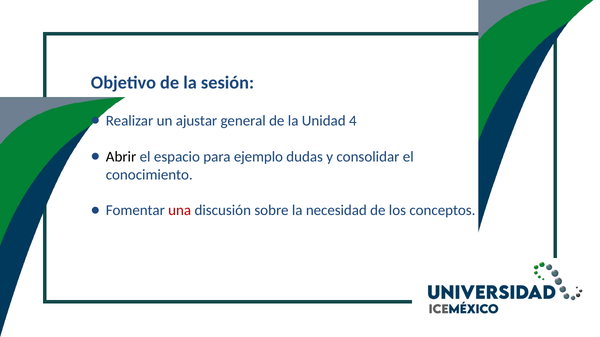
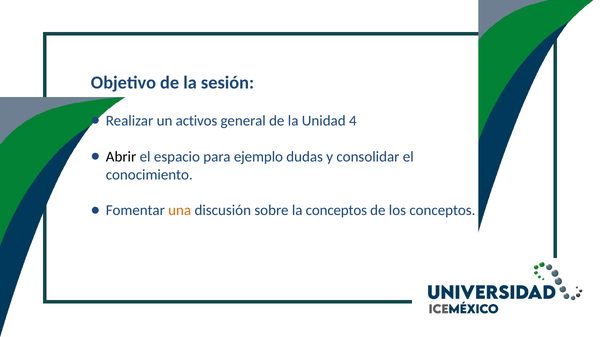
ajustar: ajustar -> activos
una colour: red -> orange
la necesidad: necesidad -> conceptos
